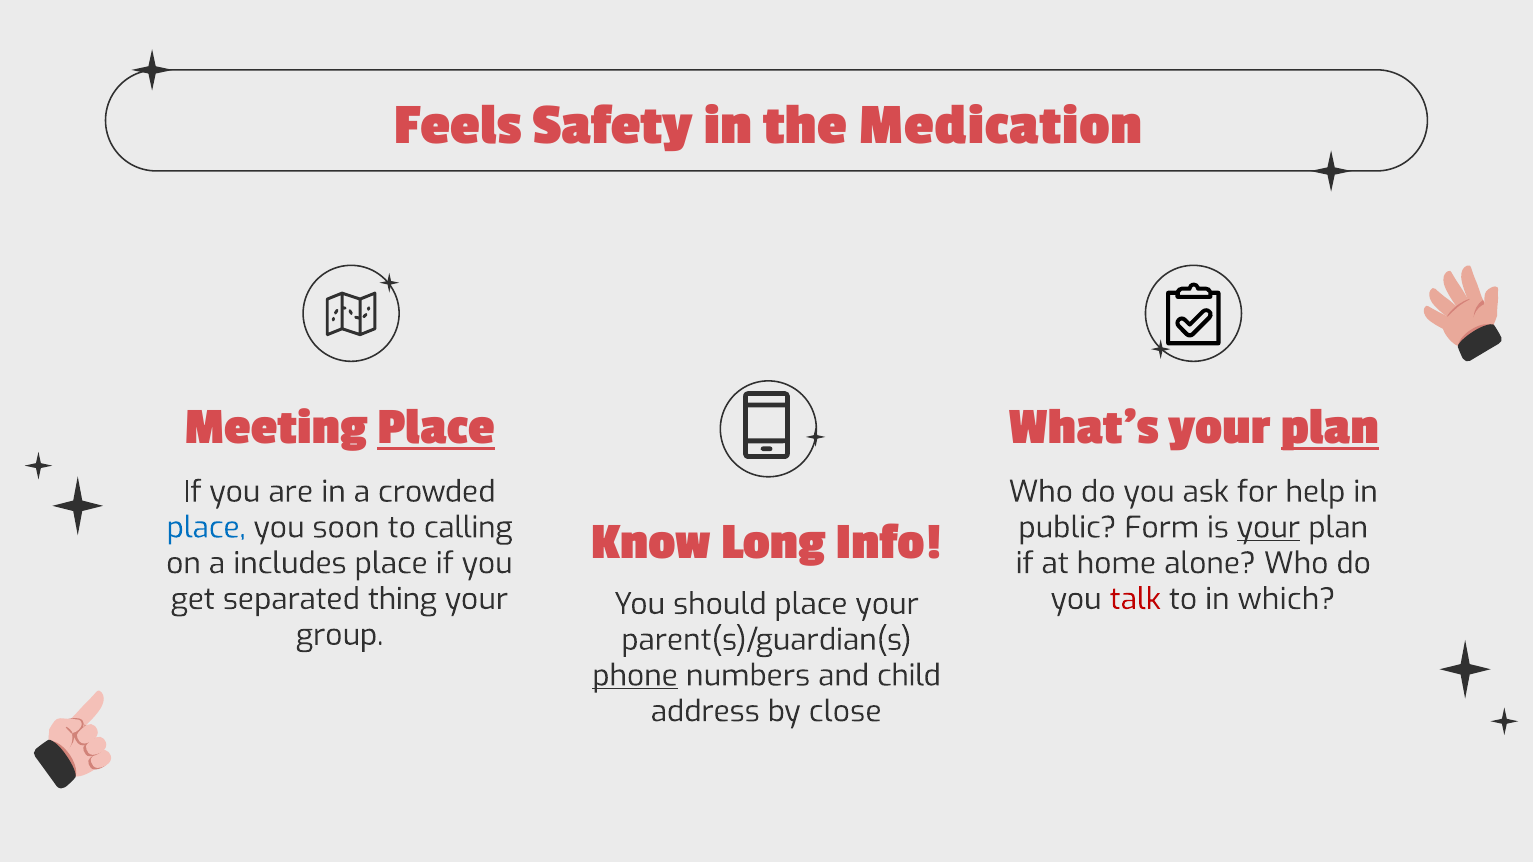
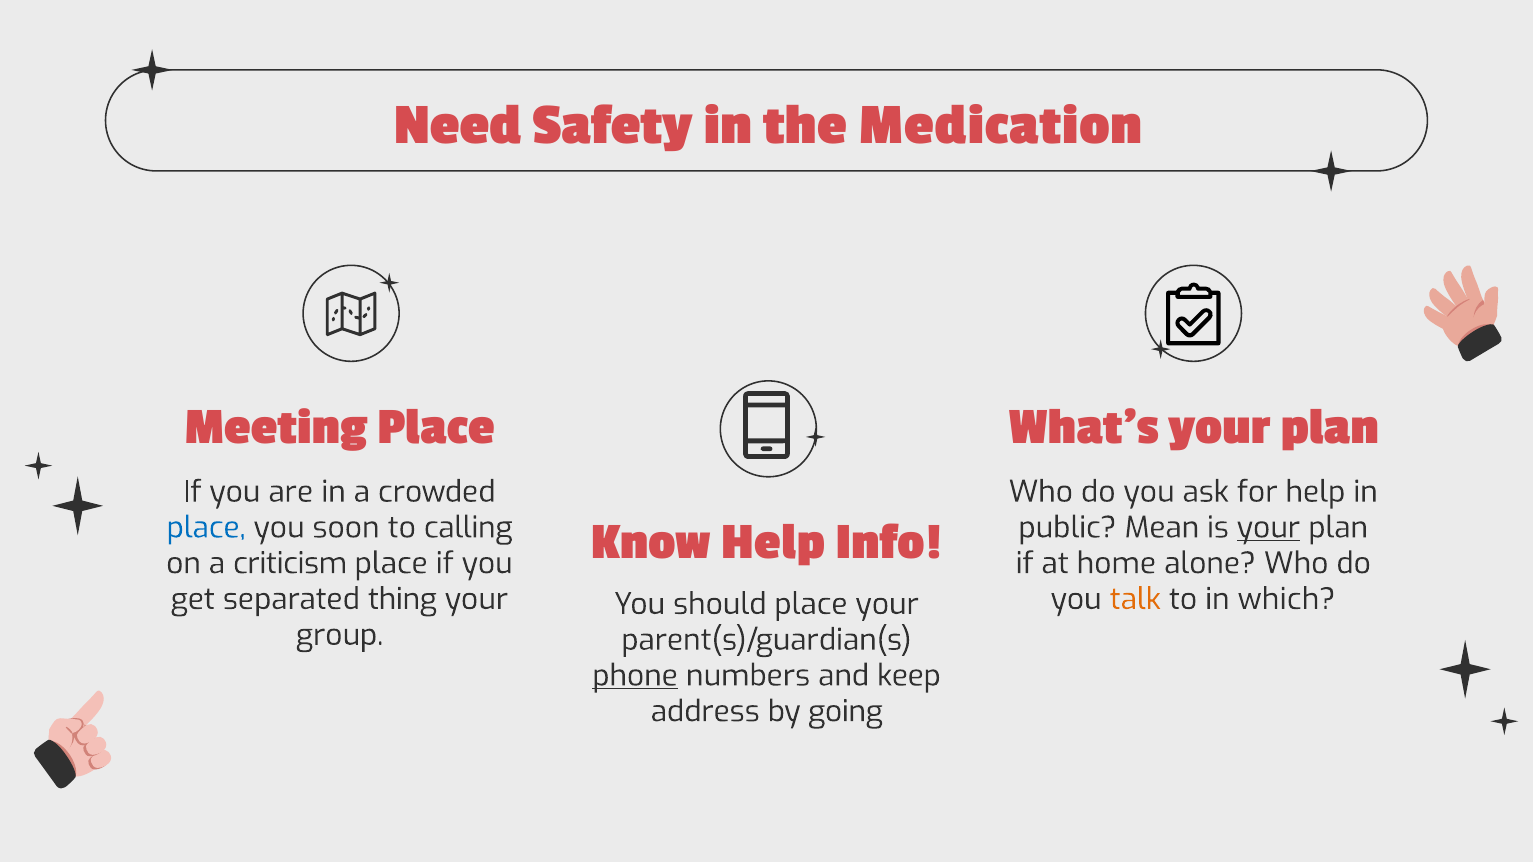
Feels: Feels -> Need
Place at (436, 426) underline: present -> none
plan at (1330, 426) underline: present -> none
Form: Form -> Mean
Know Long: Long -> Help
includes: includes -> criticism
talk colour: red -> orange
child: child -> keep
close: close -> going
